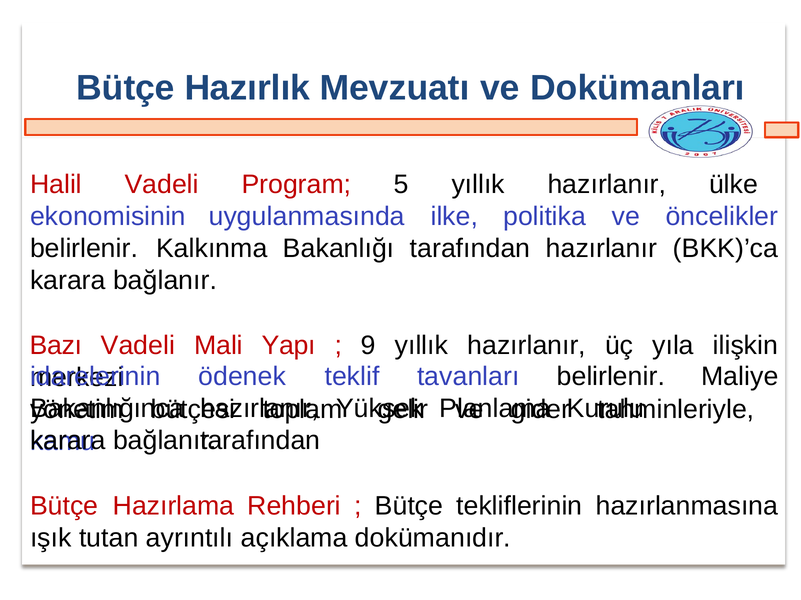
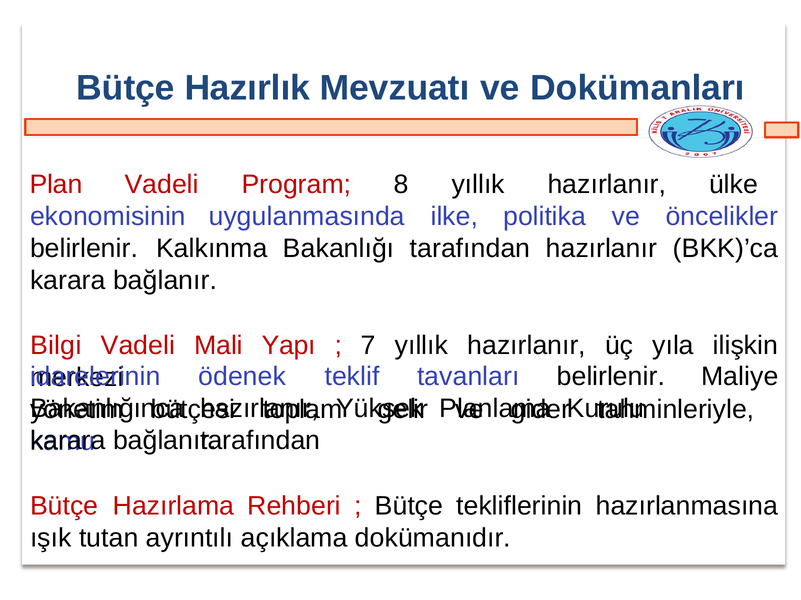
Halil: Halil -> Plan
5: 5 -> 8
Bazı: Bazı -> Bilgi
9: 9 -> 7
